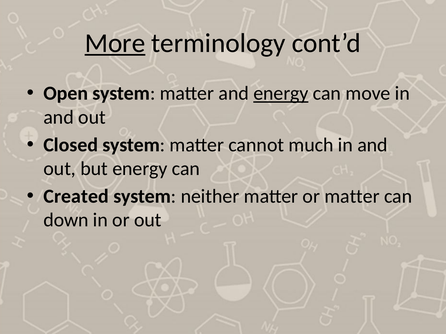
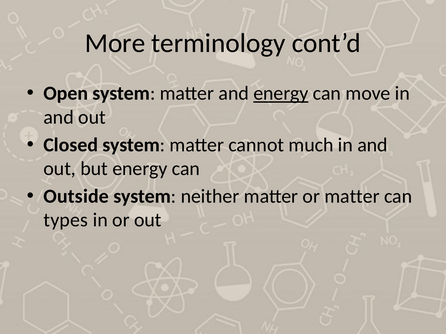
More underline: present -> none
Created: Created -> Outside
down: down -> types
